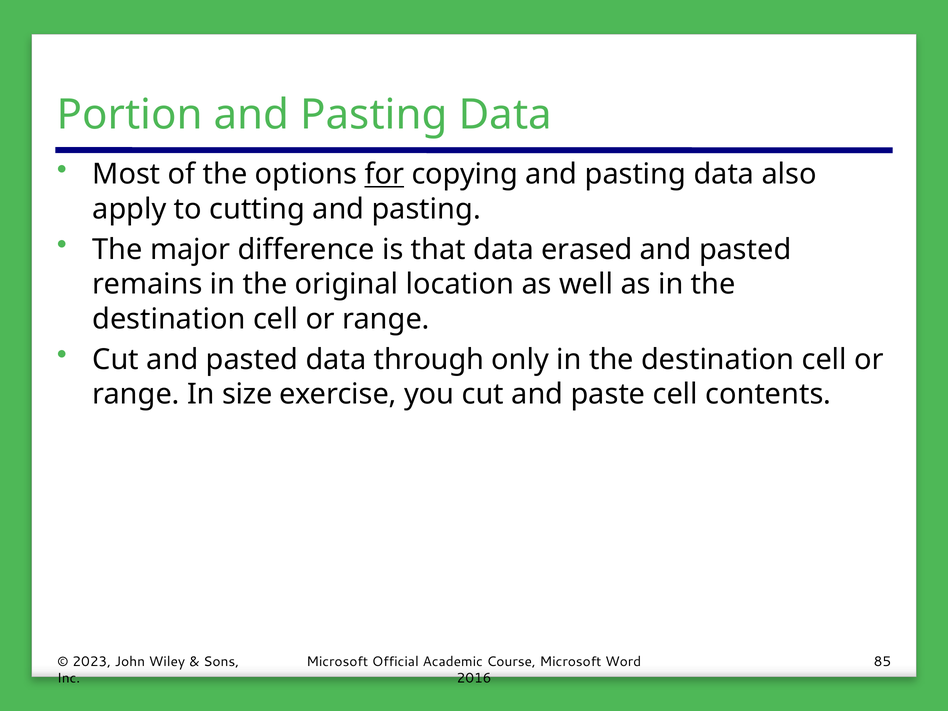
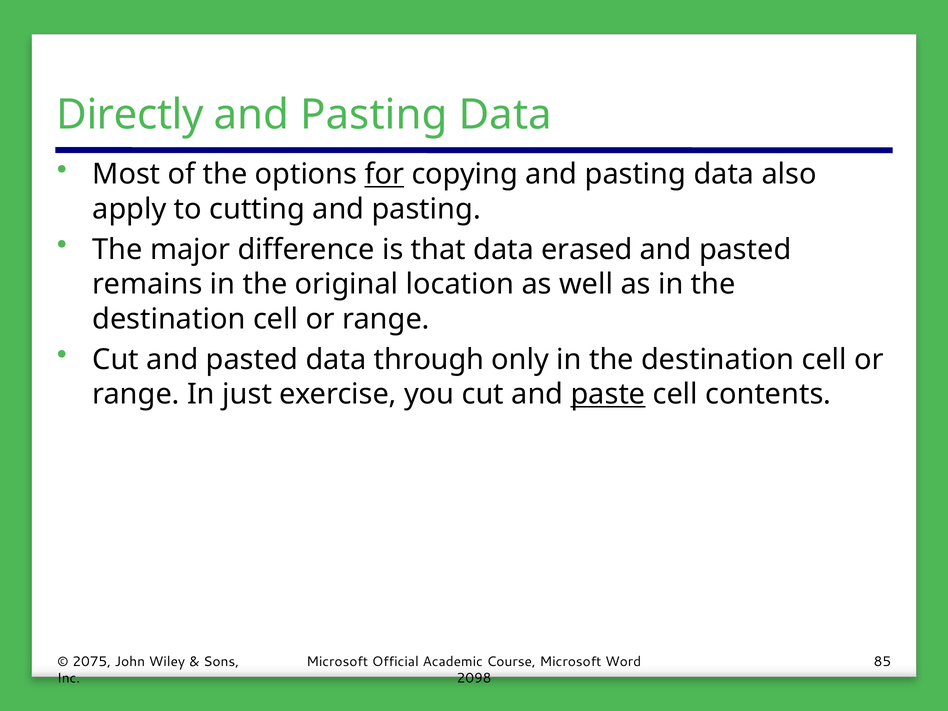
Portion: Portion -> Directly
size: size -> just
paste underline: none -> present
2023: 2023 -> 2075
2016: 2016 -> 2098
